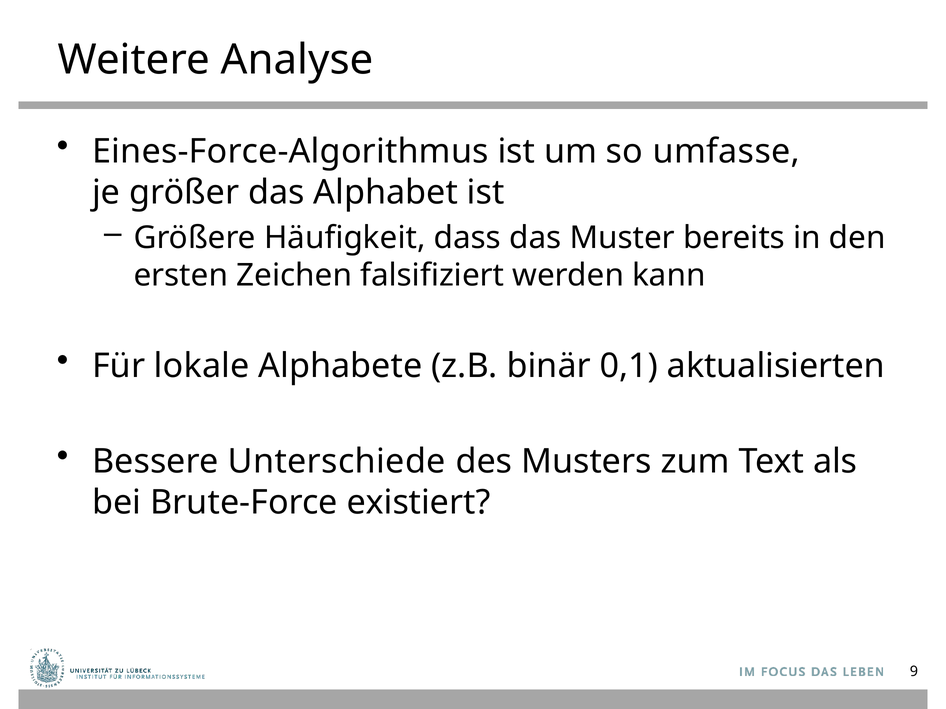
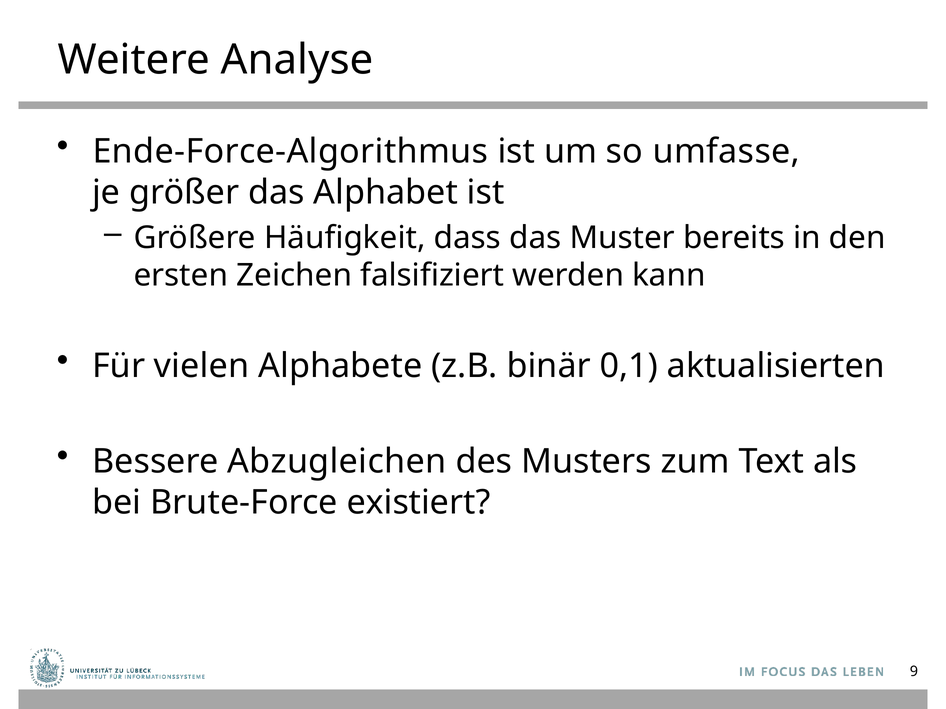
Eines-Force-Algorithmus: Eines-Force-Algorithmus -> Ende-Force-Algorithmus
lokale: lokale -> vielen
Unterschiede: Unterschiede -> Abzugleichen
